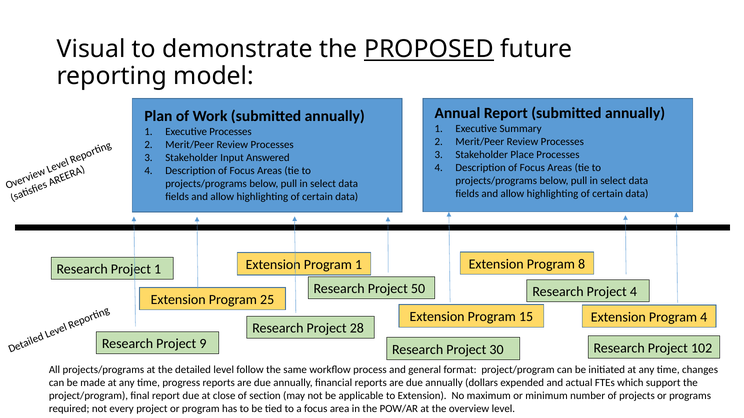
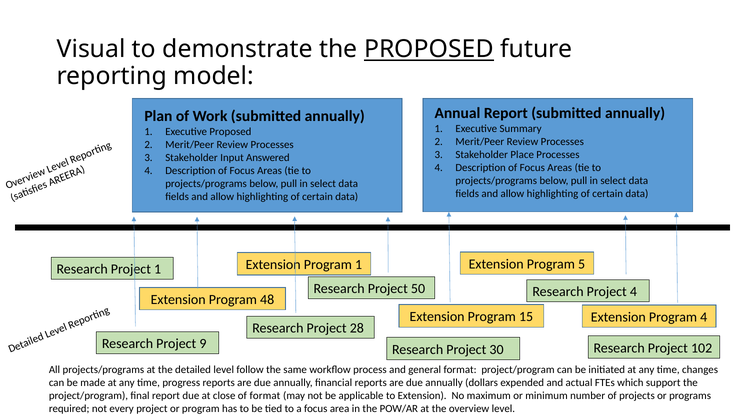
Executive Processes: Processes -> Proposed
8: 8 -> 5
25: 25 -> 48
of section: section -> format
